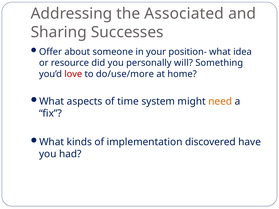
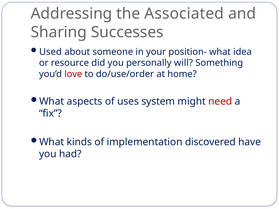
Offer: Offer -> Used
do/use/more: do/use/more -> do/use/order
time: time -> uses
need colour: orange -> red
